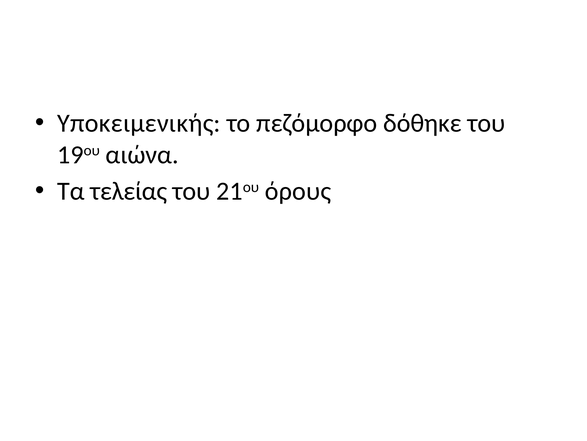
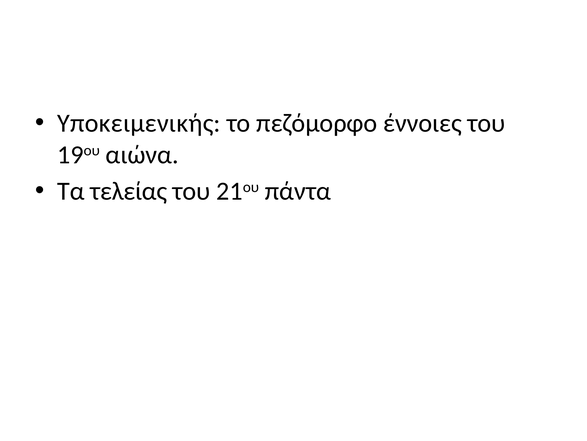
δόθηκε: δόθηκε -> έννοιες
όρους: όρους -> πάντα
